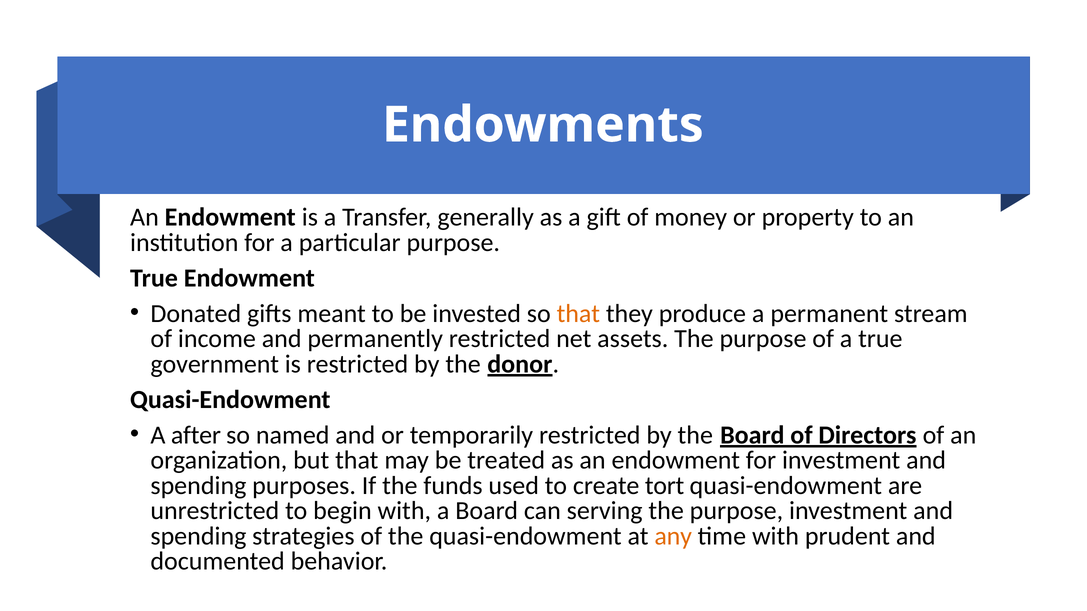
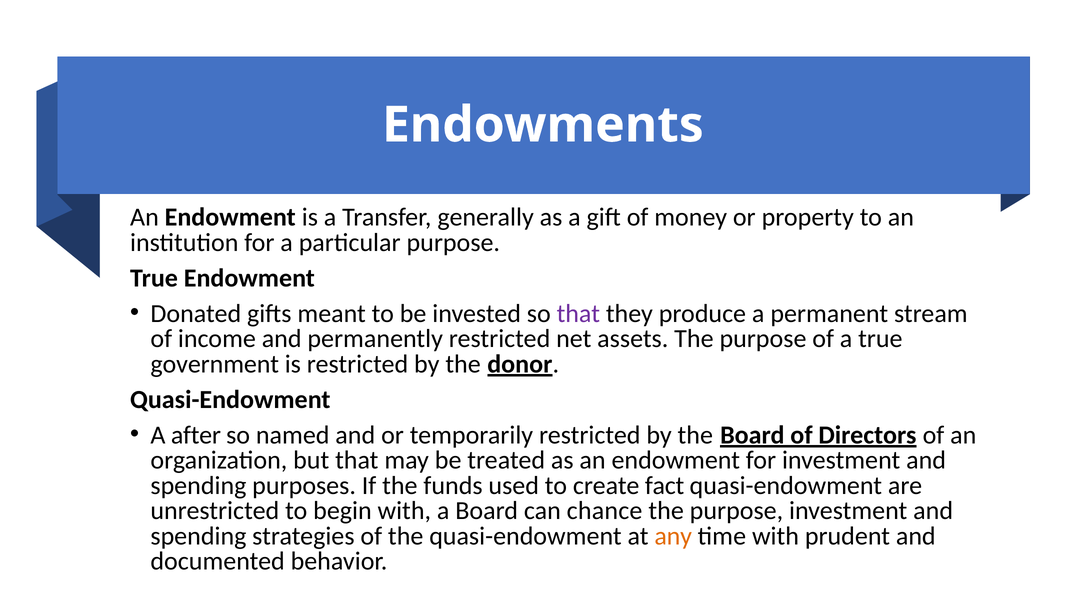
that at (578, 314) colour: orange -> purple
tort: tort -> fact
serving: serving -> chance
